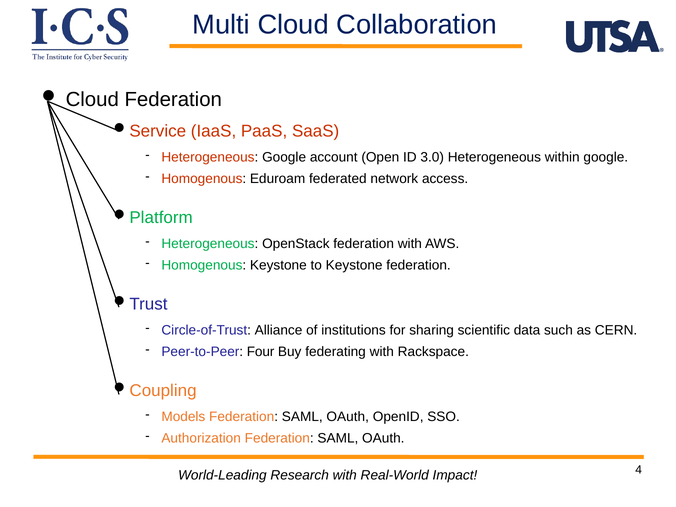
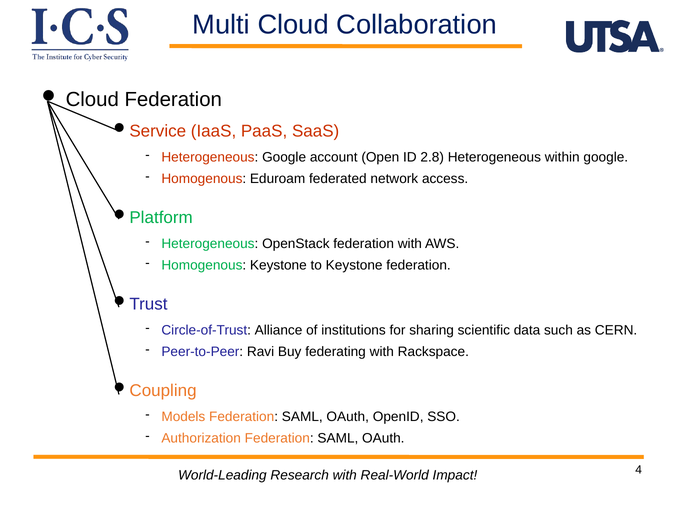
3.0: 3.0 -> 2.8
Four: Four -> Ravi
